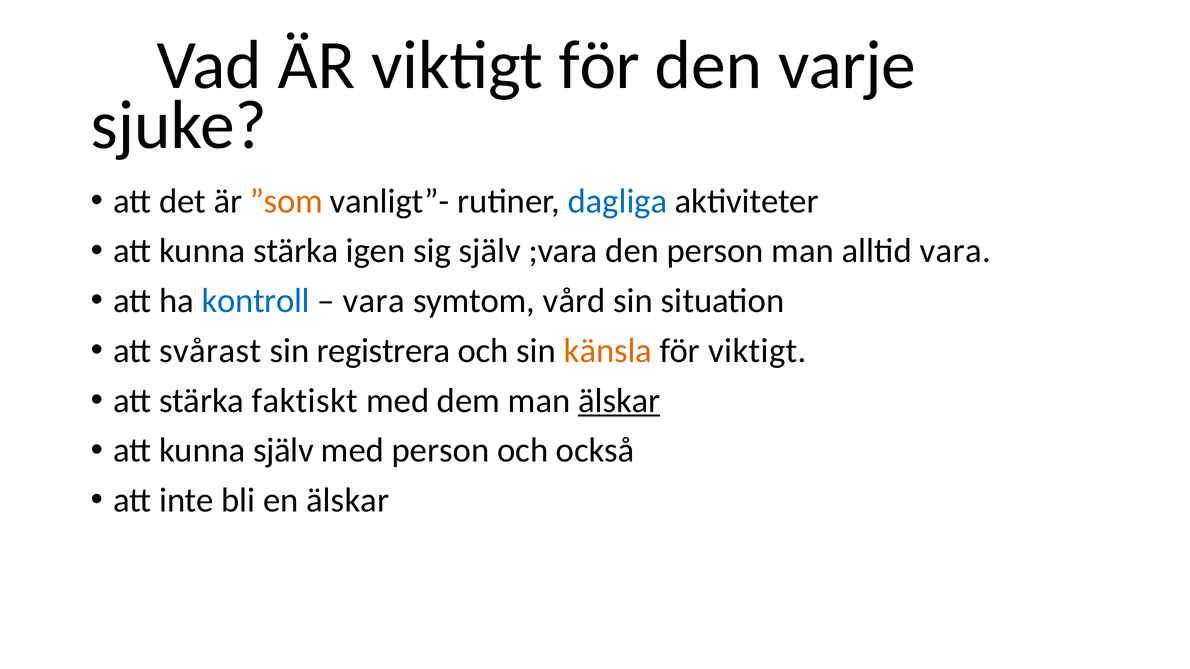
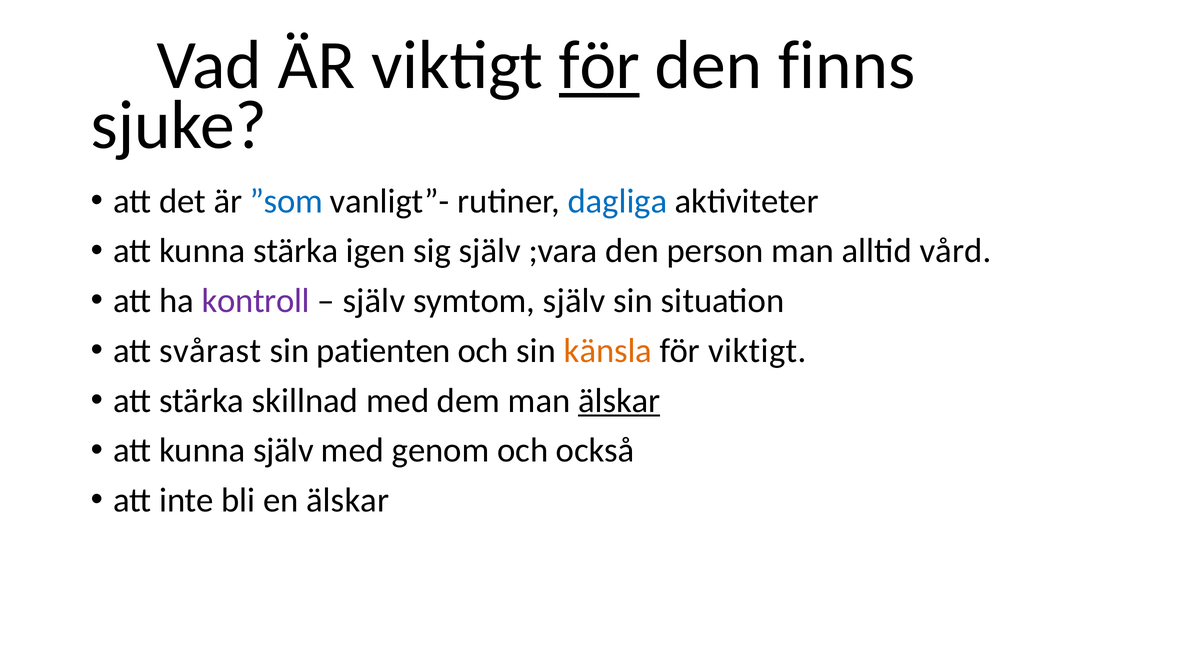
för at (599, 65) underline: none -> present
varje: varje -> finns
”som colour: orange -> blue
alltid vara: vara -> vård
kontroll colour: blue -> purple
vara at (374, 301): vara -> själv
symtom vård: vård -> själv
registrera: registrera -> patienten
faktiskt: faktiskt -> skillnad
med person: person -> genom
